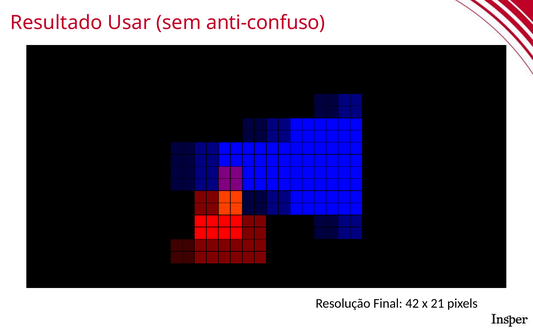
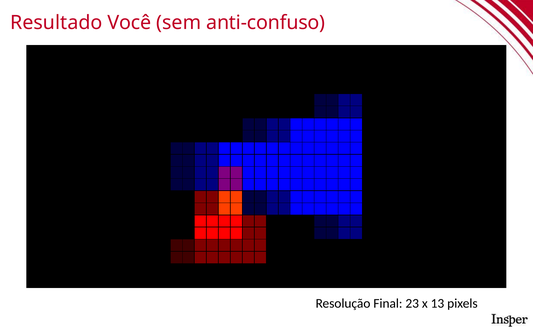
Usar: Usar -> Você
42: 42 -> 23
21: 21 -> 13
